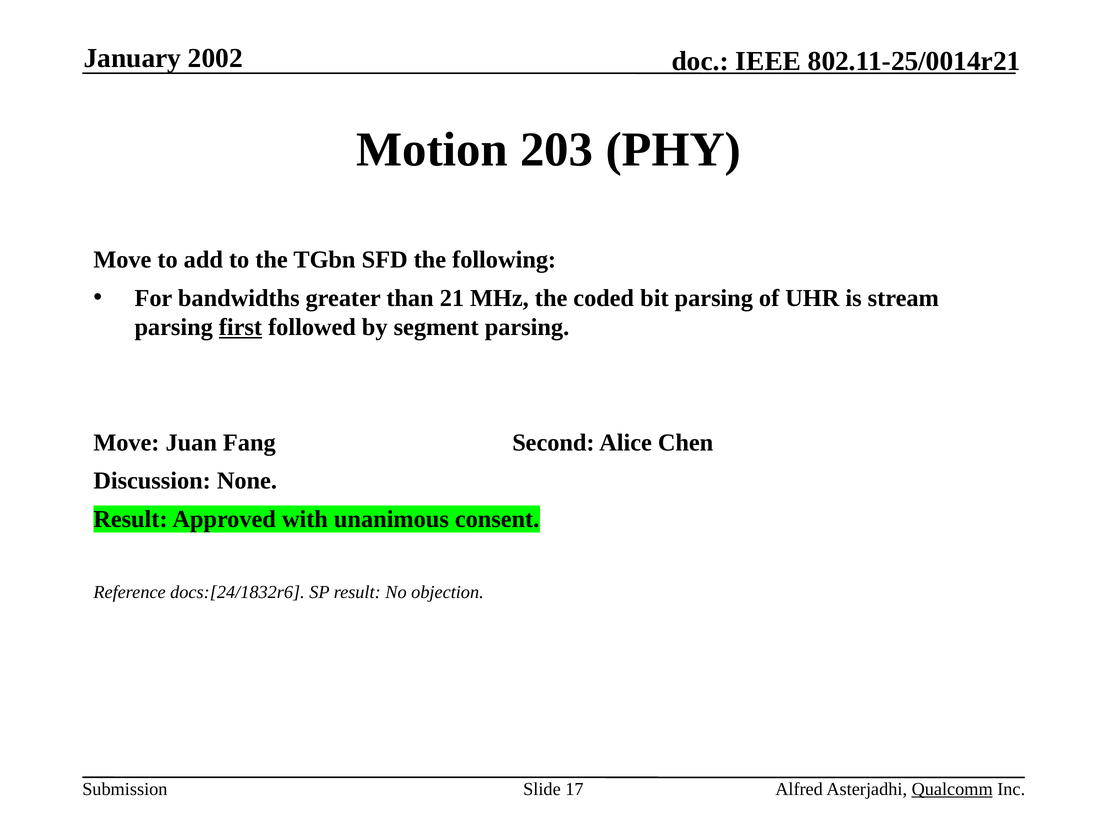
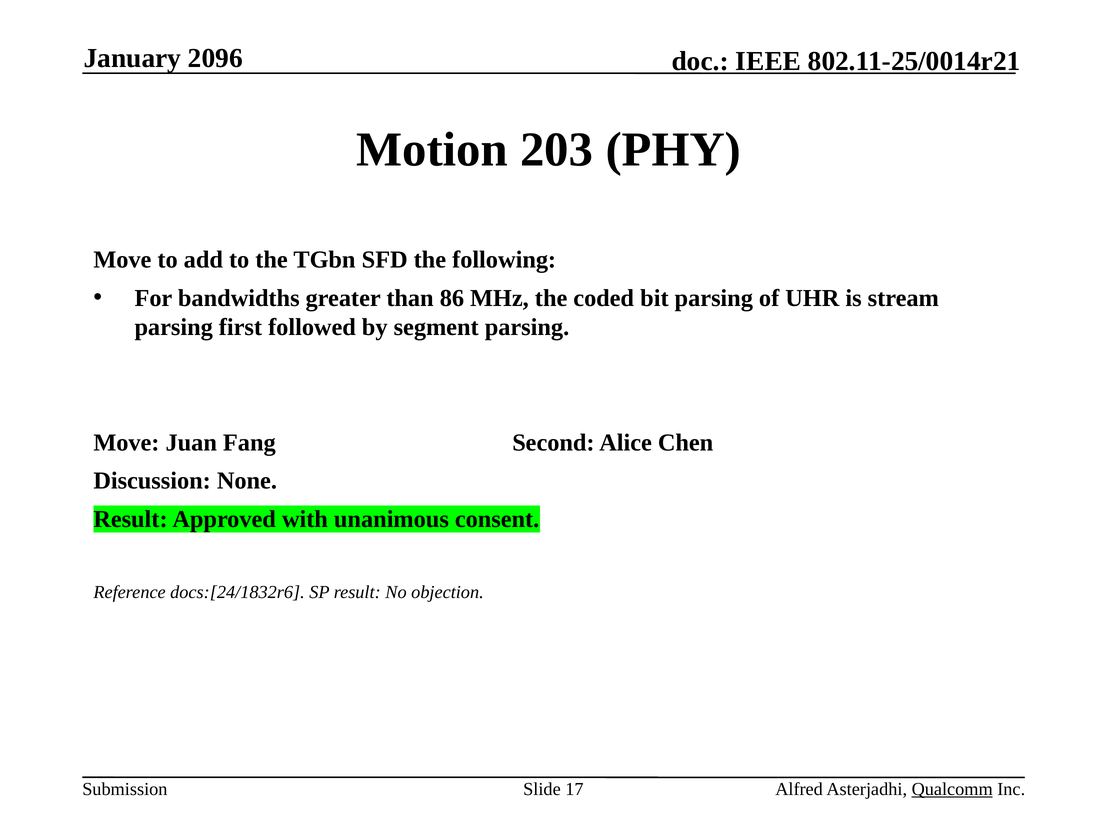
2002: 2002 -> 2096
21: 21 -> 86
first underline: present -> none
